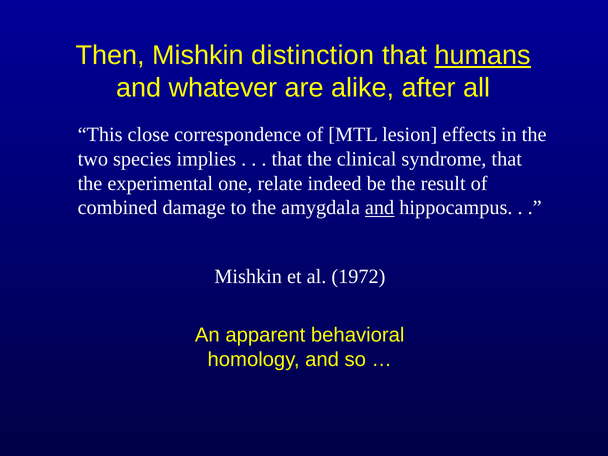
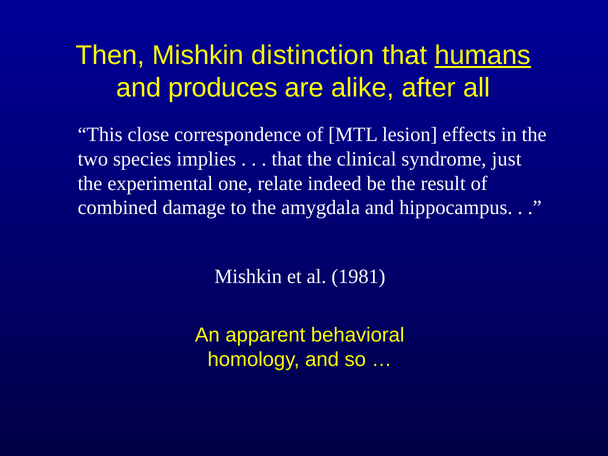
whatever: whatever -> produces
syndrome that: that -> just
and at (380, 208) underline: present -> none
1972: 1972 -> 1981
